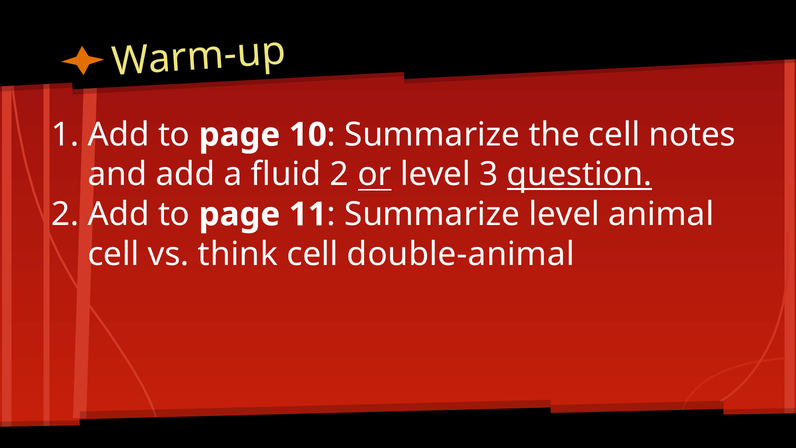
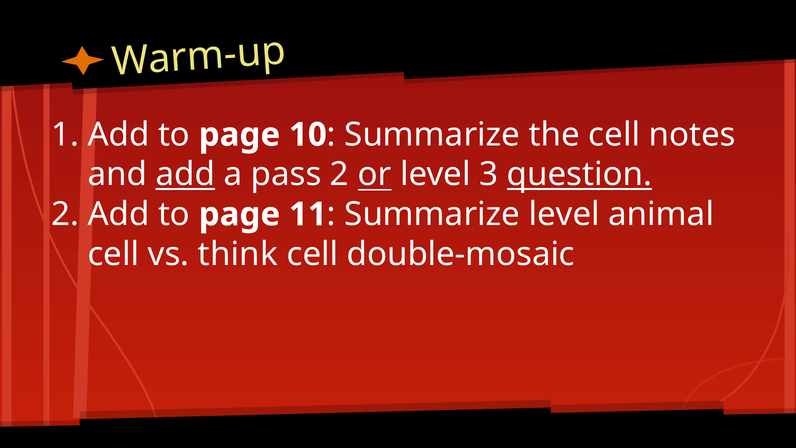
add at (185, 174) underline: none -> present
fluid: fluid -> pass
double-animal: double-animal -> double-mosaic
